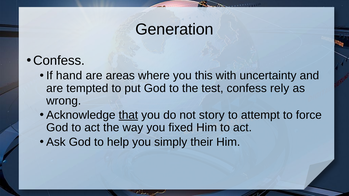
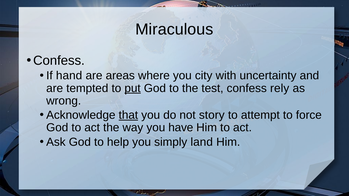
Generation: Generation -> Miraculous
this: this -> city
put underline: none -> present
fixed: fixed -> have
their: their -> land
